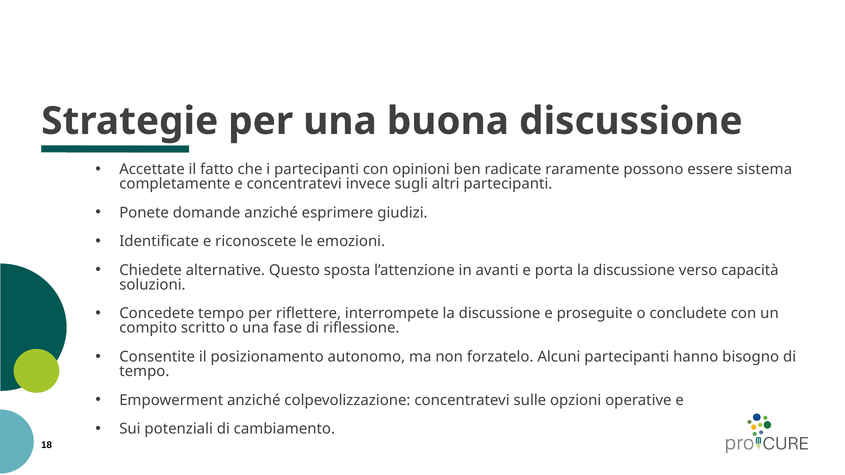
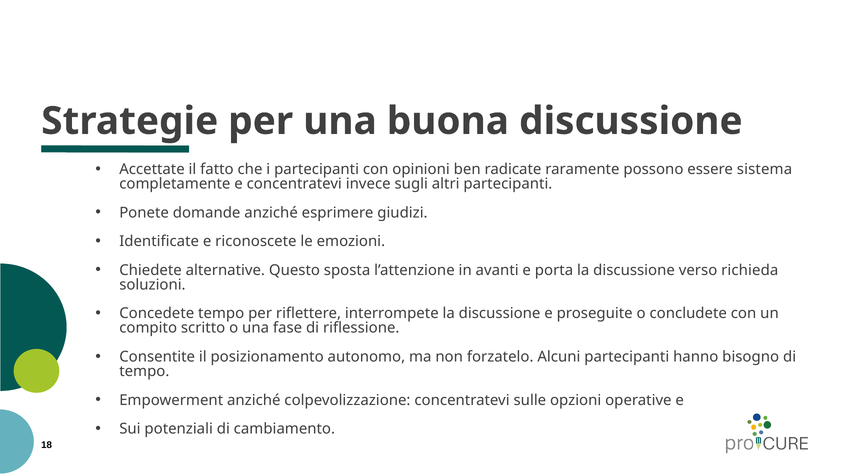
capacità: capacità -> richieda
